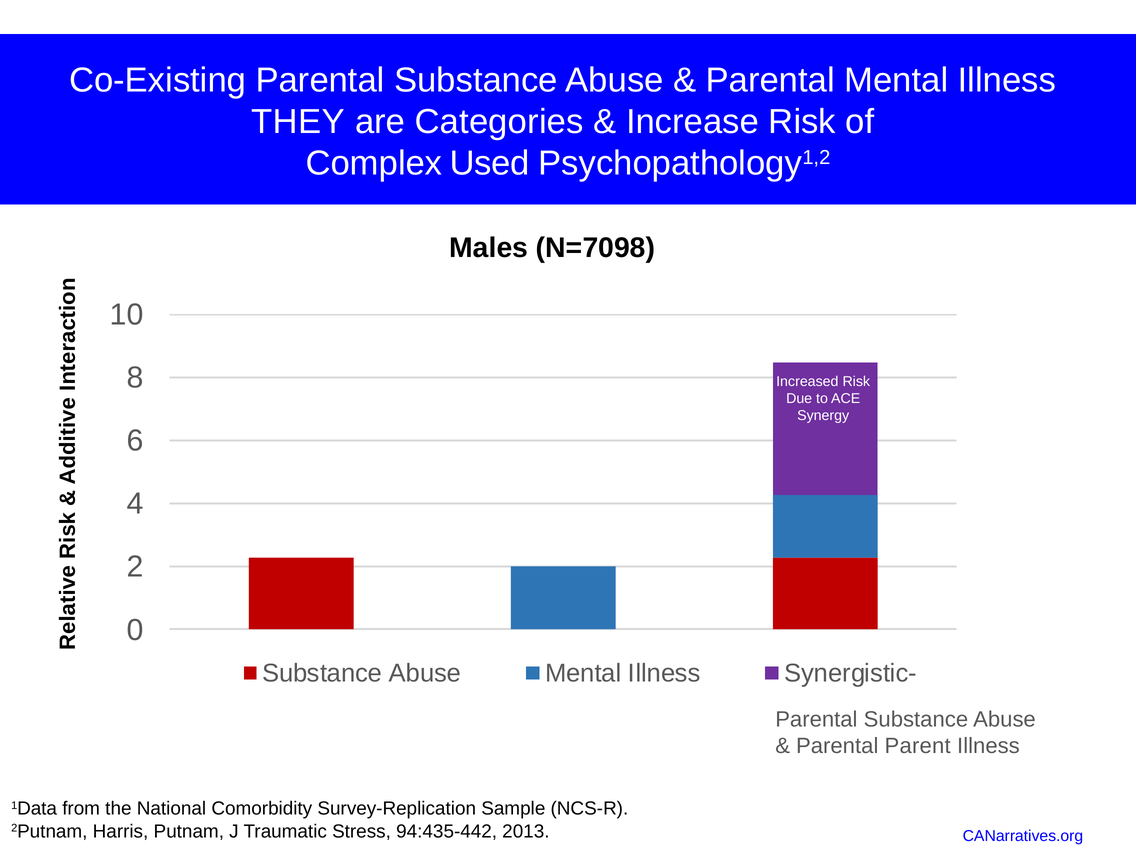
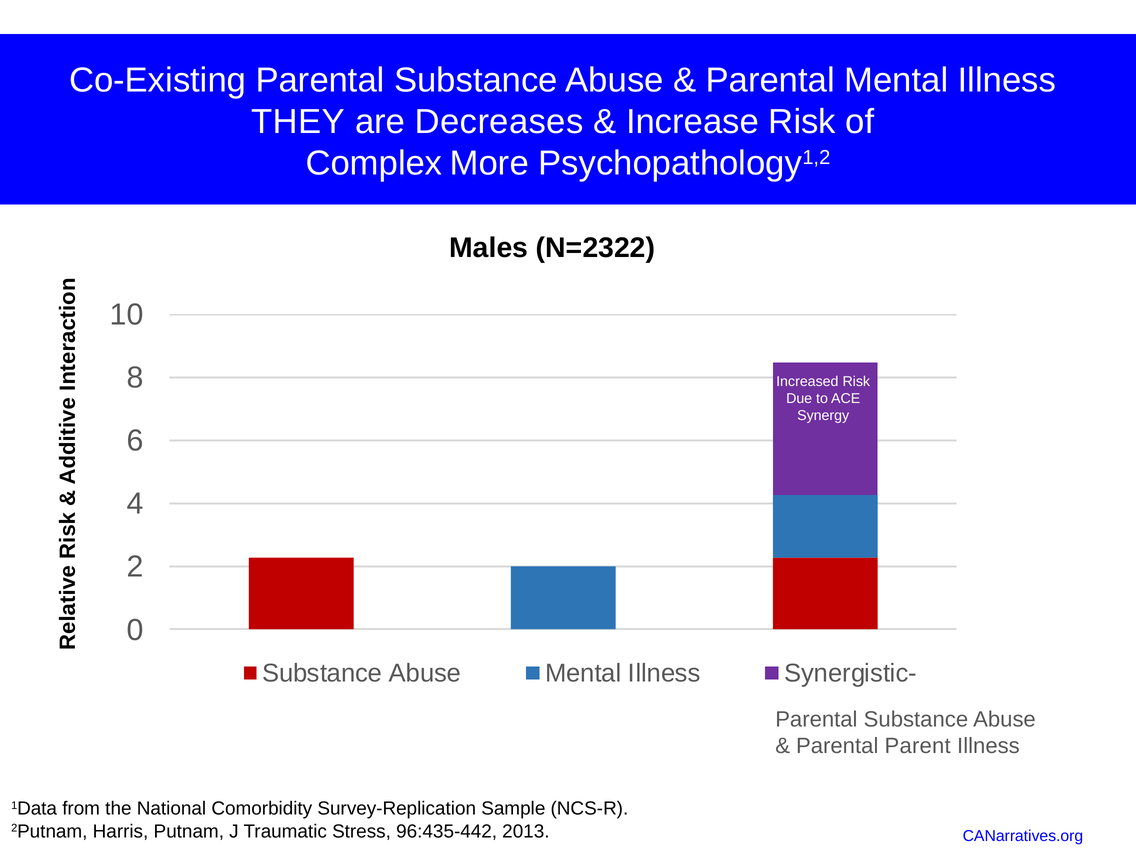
Categories: Categories -> Decreases
Used: Used -> More
N=7098: N=7098 -> N=2322
94:435-442: 94:435-442 -> 96:435-442
